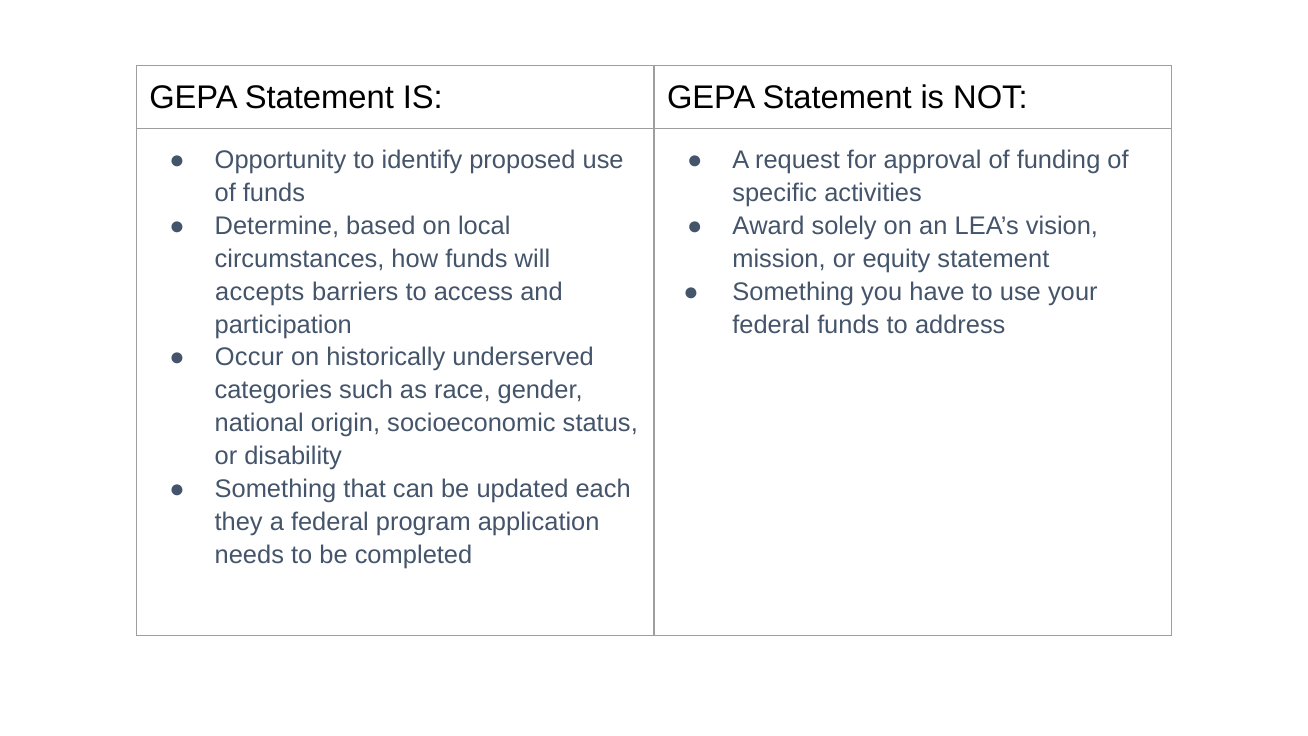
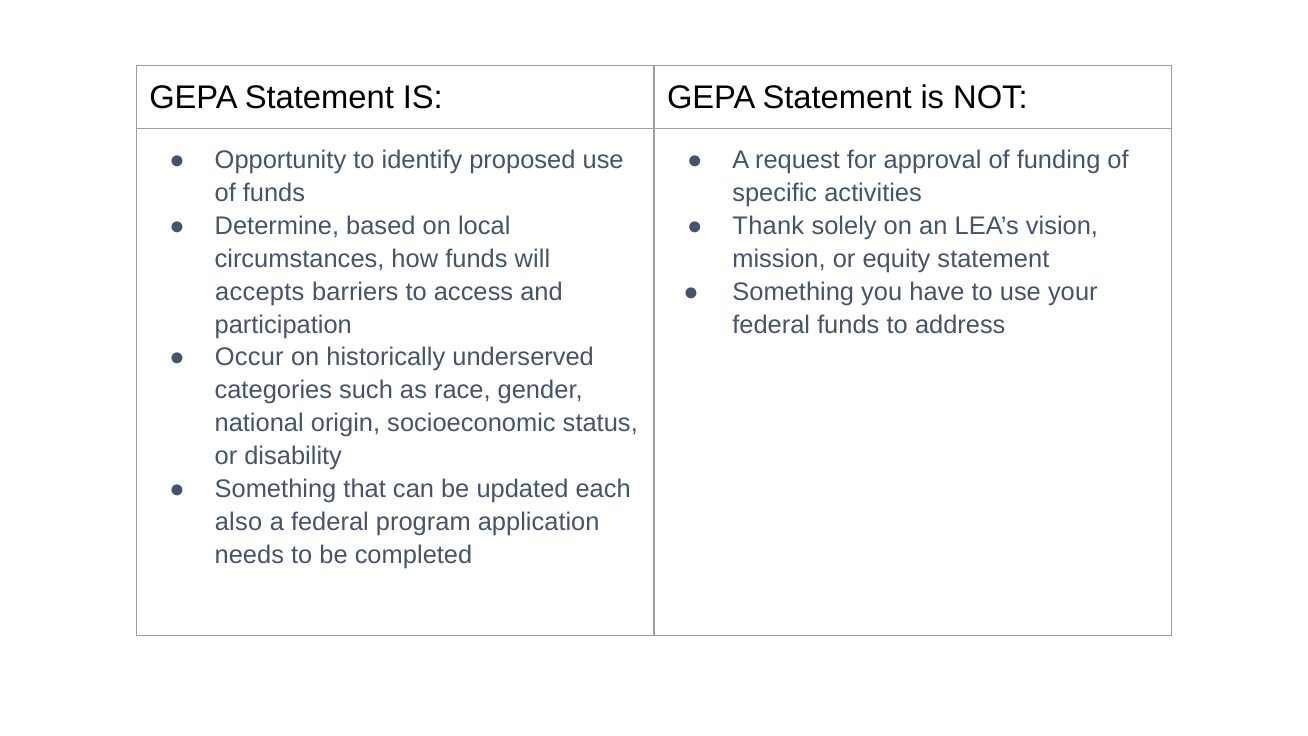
Award: Award -> Thank
they: they -> also
